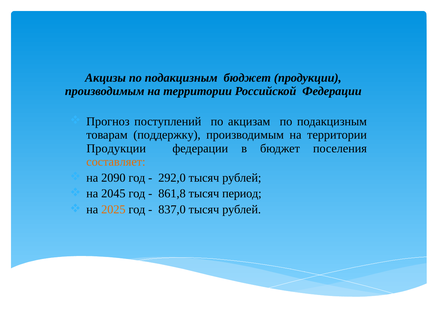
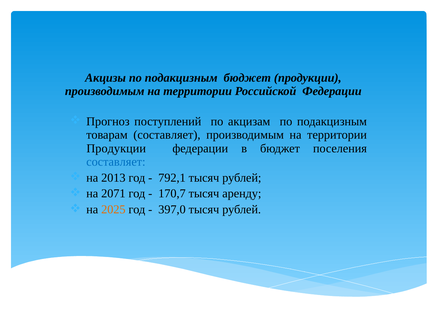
товарам поддержку: поддержку -> составляет
составляет at (116, 162) colour: orange -> blue
2090: 2090 -> 2013
292,0: 292,0 -> 792,1
2045: 2045 -> 2071
861,8: 861,8 -> 170,7
период: период -> аренду
837,0: 837,0 -> 397,0
